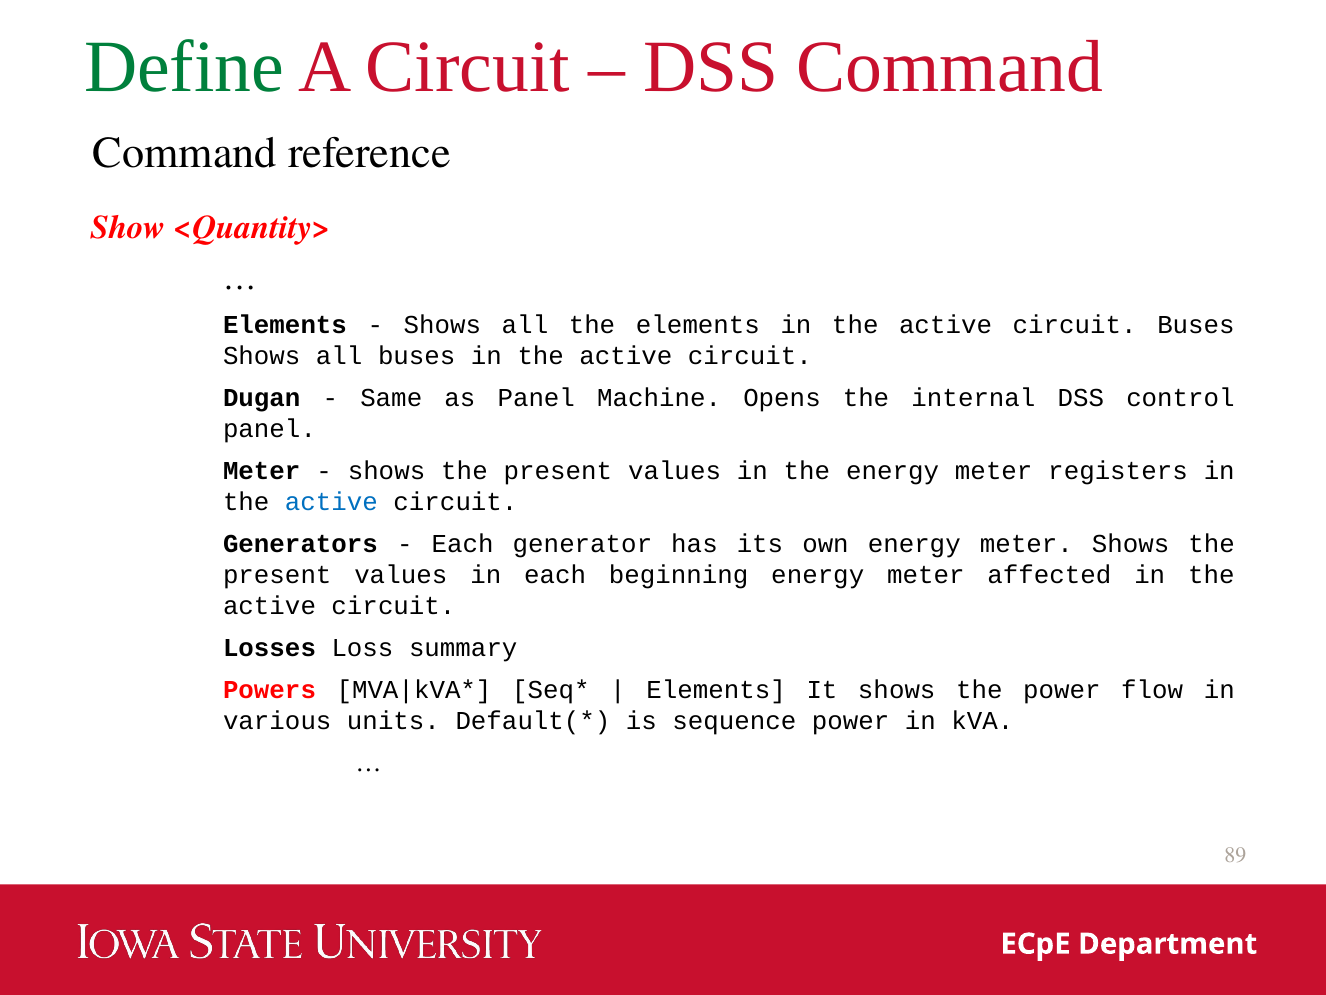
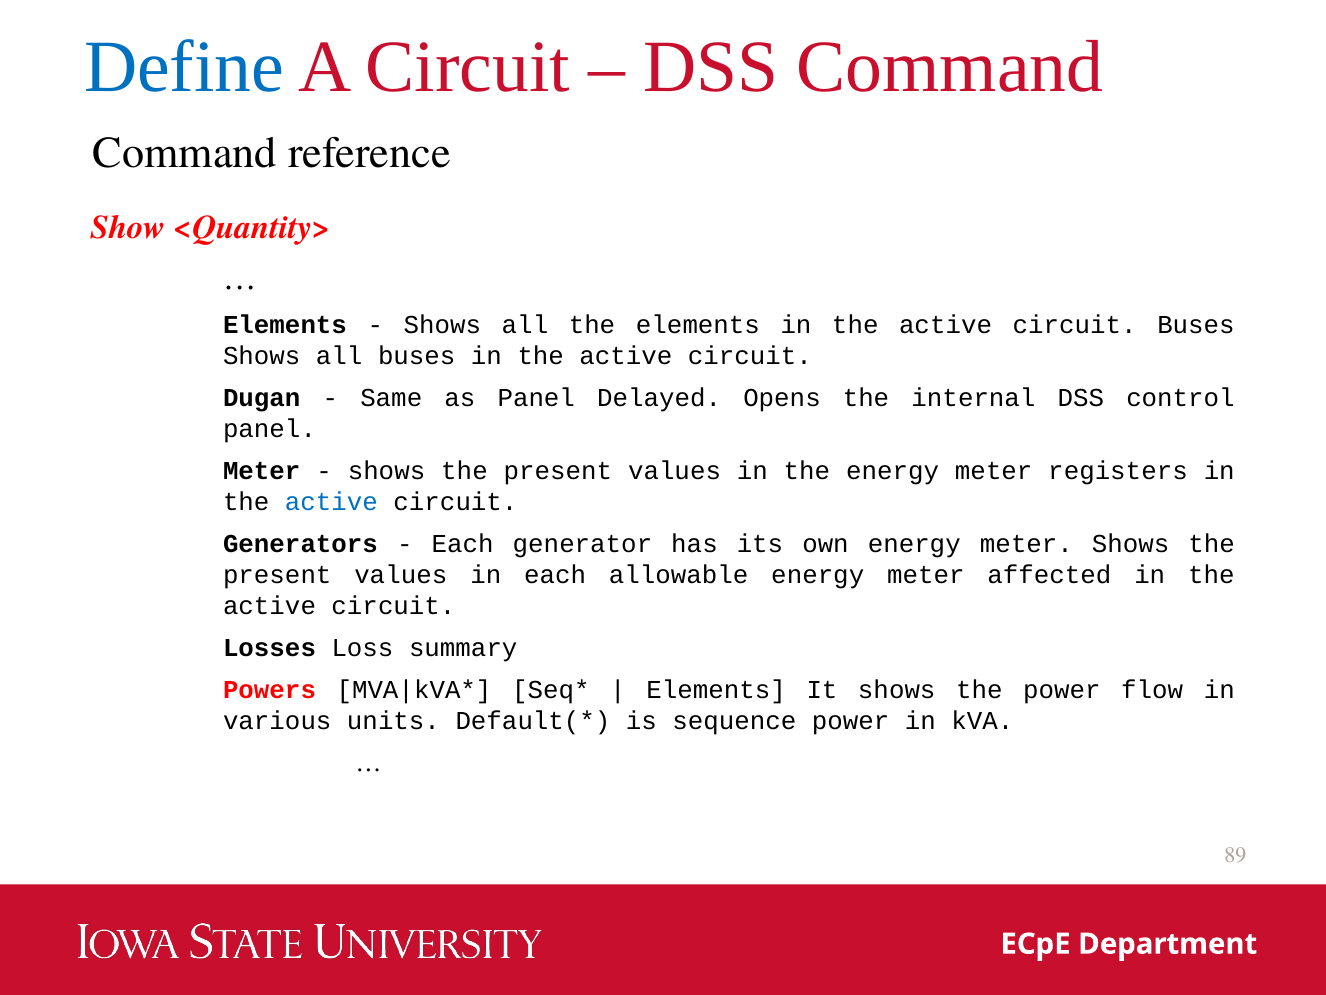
Define colour: green -> blue
Machine: Machine -> Delayed
beginning: beginning -> allowable
